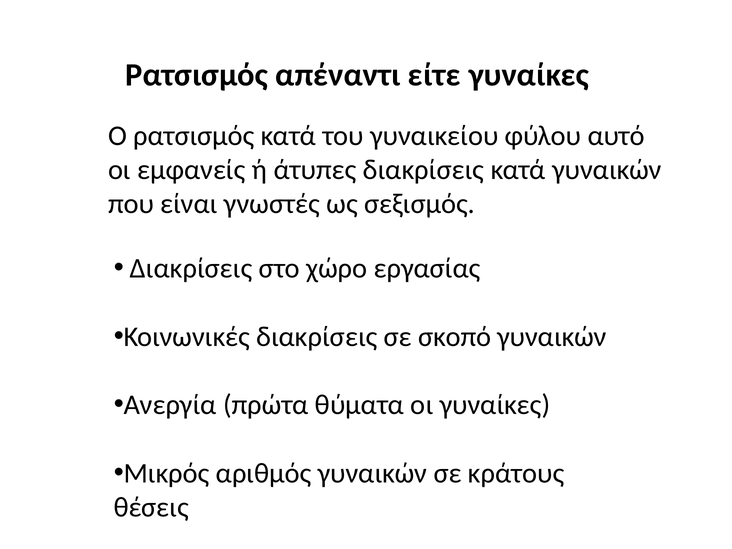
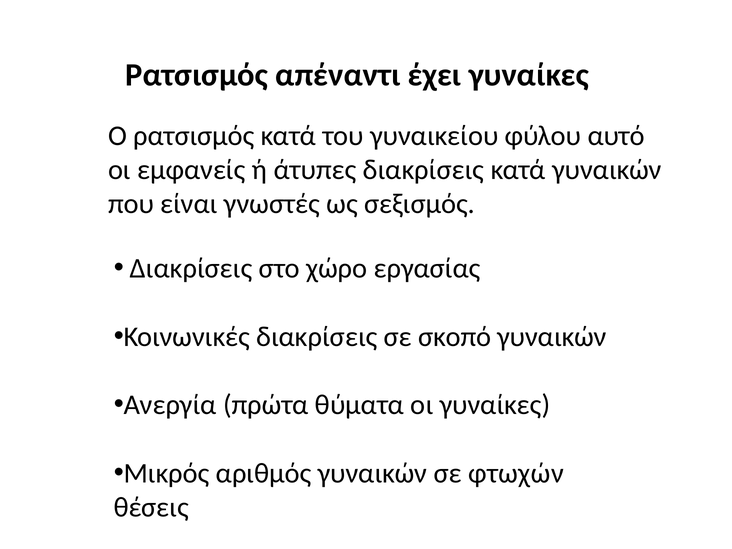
είτε: είτε -> έχει
κράτους: κράτους -> φτωχών
